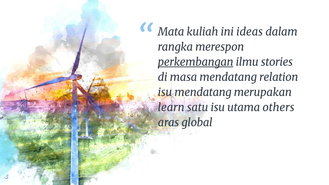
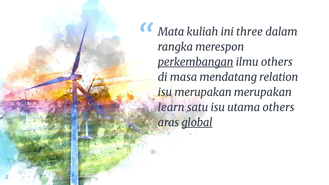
ideas: ideas -> three
ilmu stories: stories -> others
isu mendatang: mendatang -> merupakan
global underline: none -> present
